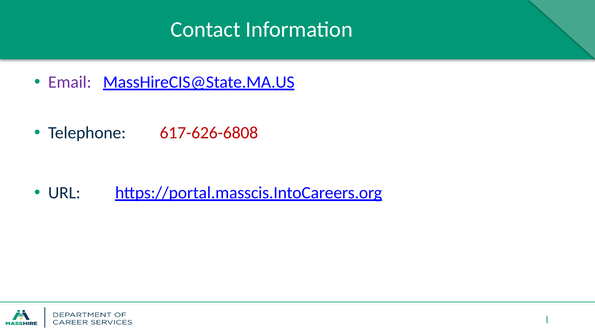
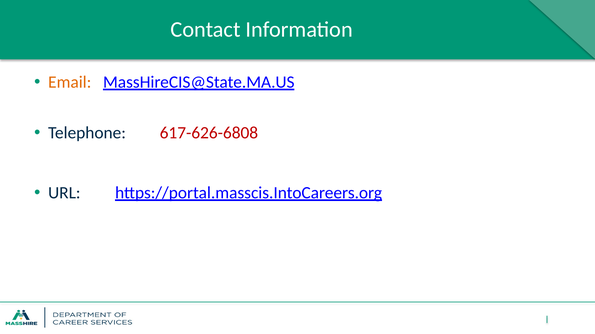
Email colour: purple -> orange
